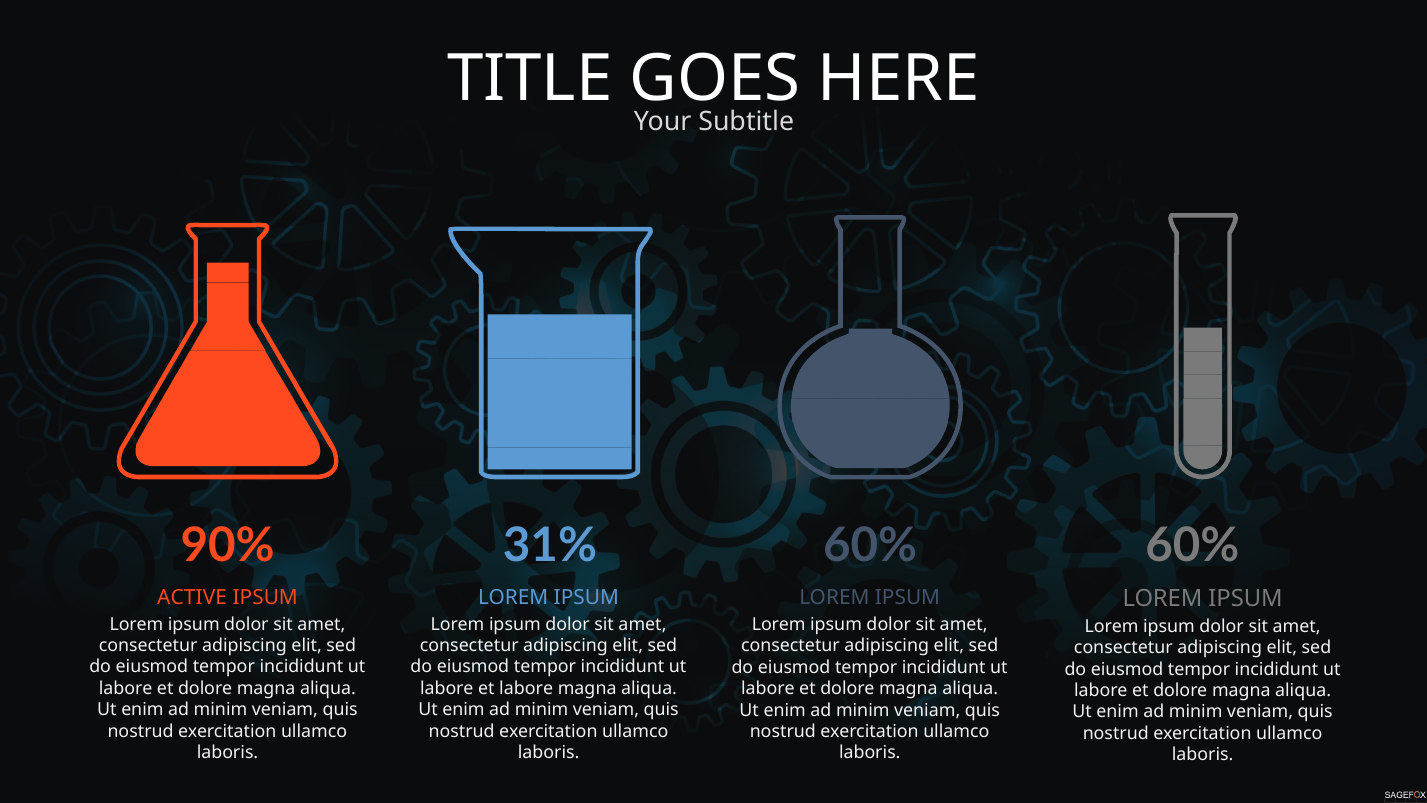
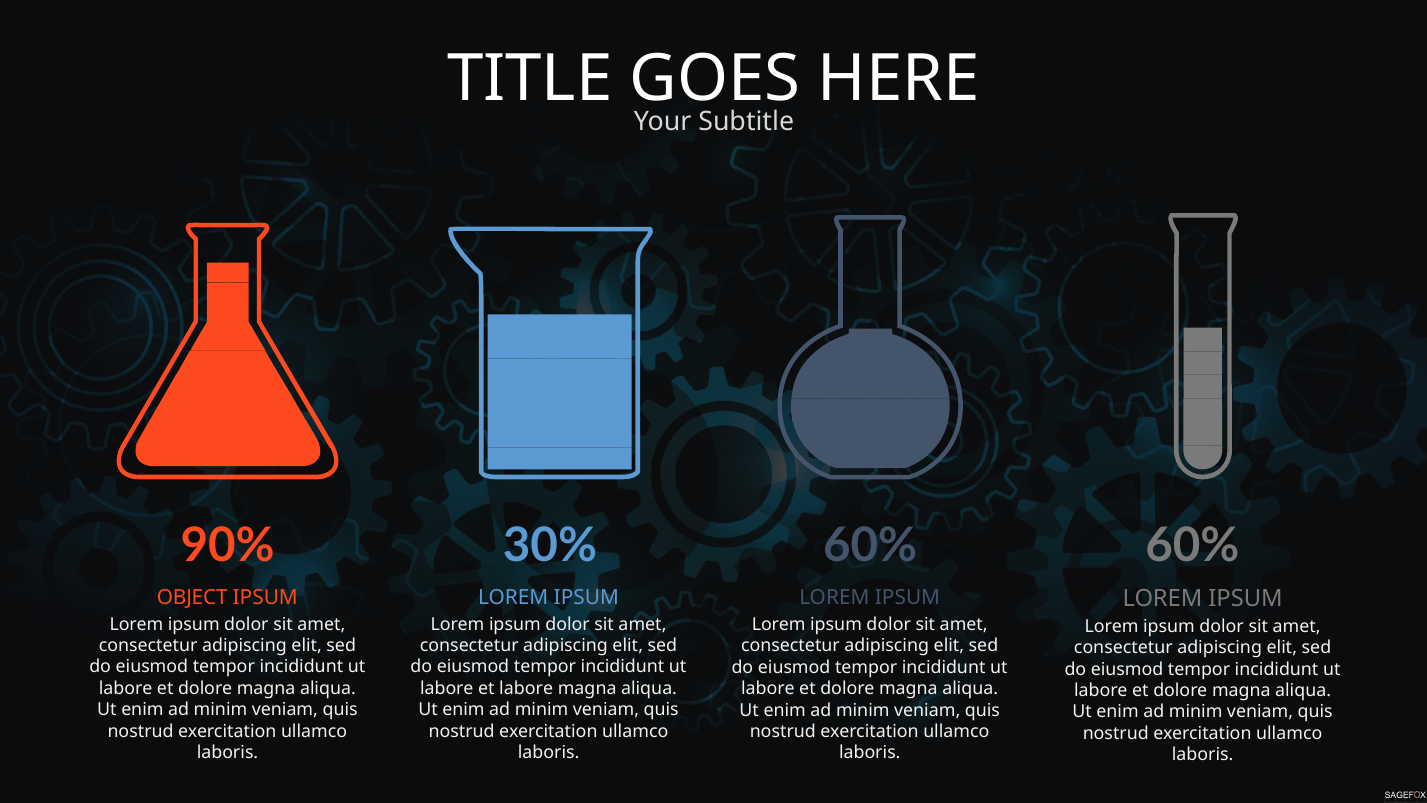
31%: 31% -> 30%
ACTIVE: ACTIVE -> OBJECT
